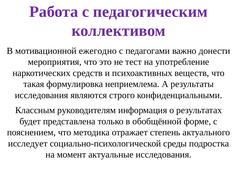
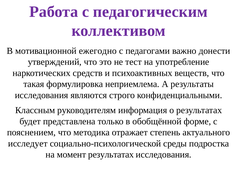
мероприятия: мероприятия -> утверждений
момент актуальные: актуальные -> результатах
